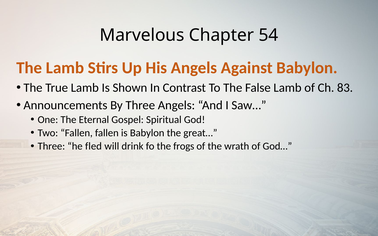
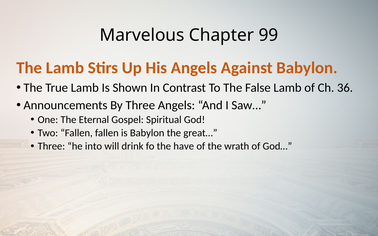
54: 54 -> 99
83: 83 -> 36
fled: fled -> into
frogs: frogs -> have
